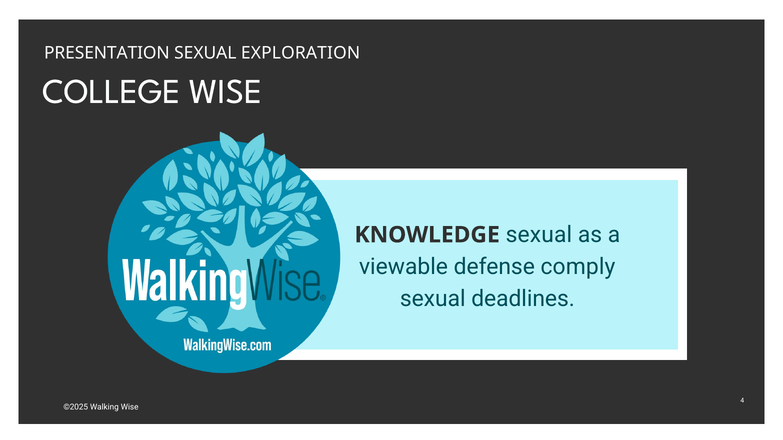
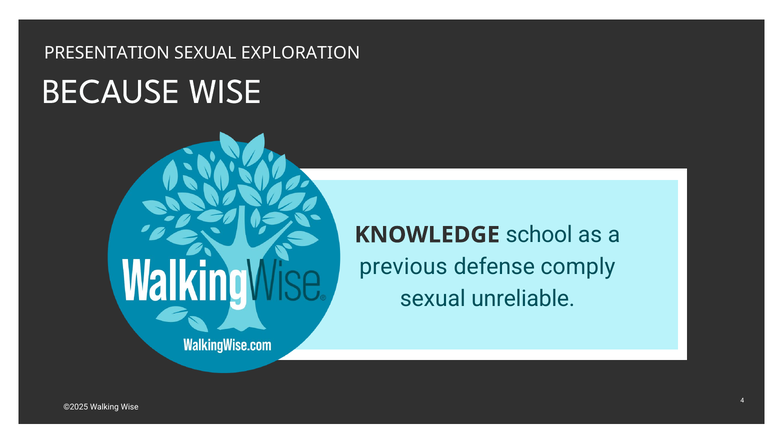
COLLEGE: COLLEGE -> BECAUSE
KNOWLEDGE sexual: sexual -> school
viewable: viewable -> previous
deadlines: deadlines -> unreliable
